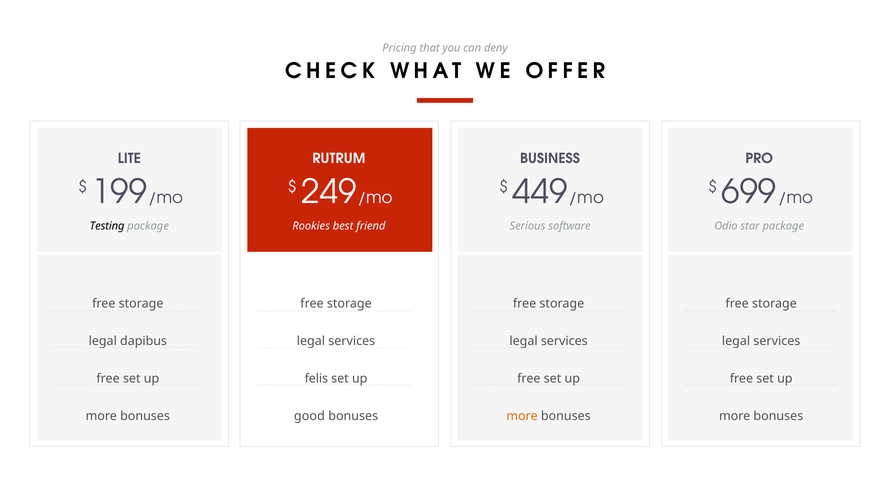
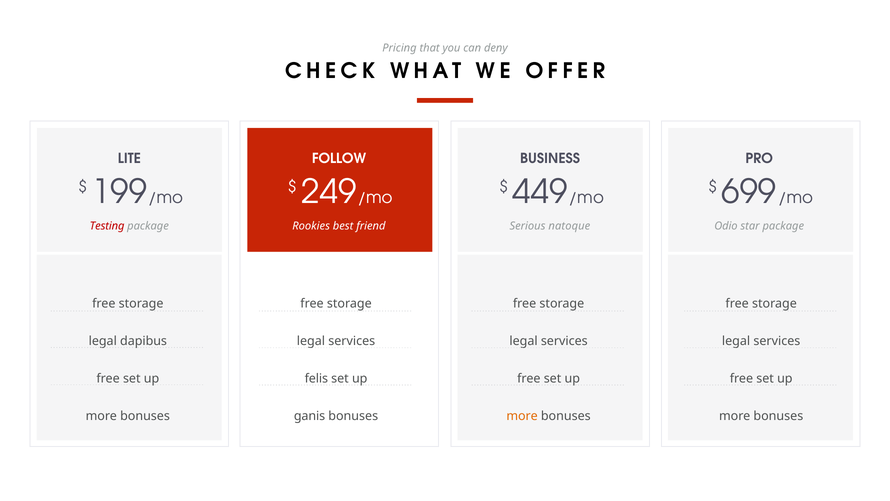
RUTRUM: RUTRUM -> FOLLOW
Testing colour: black -> red
software: software -> natoque
good: good -> ganis
